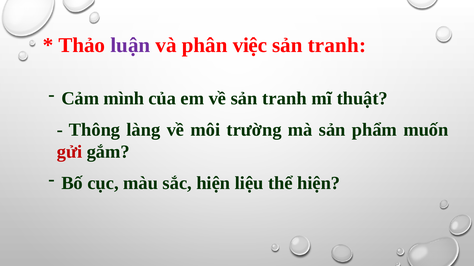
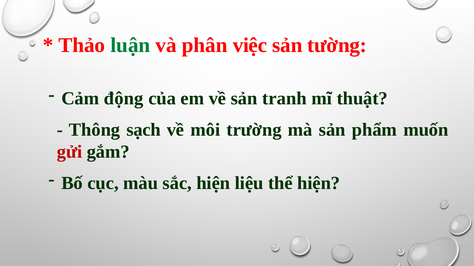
luận colour: purple -> green
tranh at (337, 45): tranh -> tường
mình: mình -> động
làng: làng -> sạch
